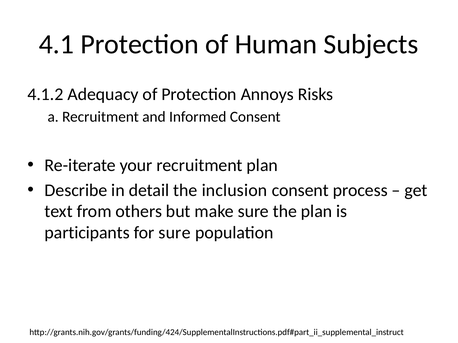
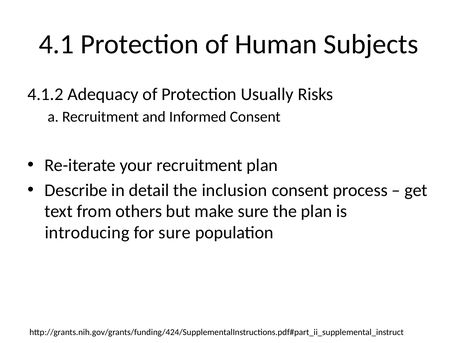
Annoys: Annoys -> Usually
participants: participants -> introducing
